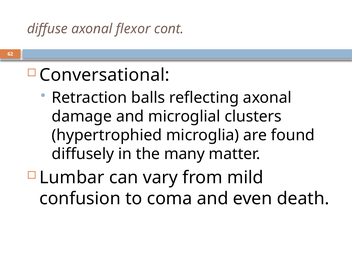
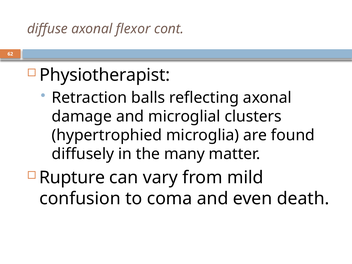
Conversational: Conversational -> Physiotherapist
Lumbar: Lumbar -> Rupture
